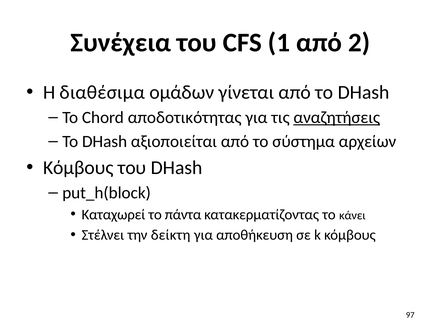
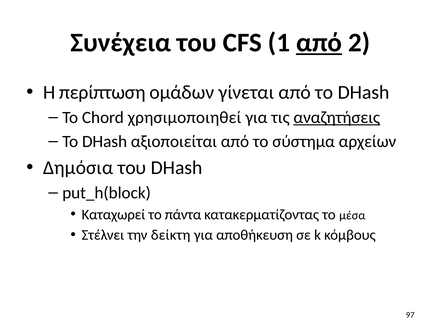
από at (319, 43) underline: none -> present
διαθέσιμα: διαθέσιμα -> περίπτωση
αποδοτικότητας: αποδοτικότητας -> χρησιμοποιηθεί
Κόμβους at (78, 168): Κόμβους -> Δημόσια
κάνει: κάνει -> μέσα
